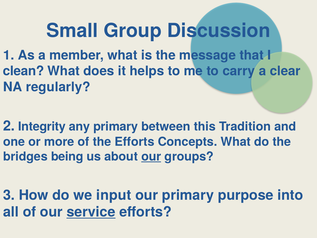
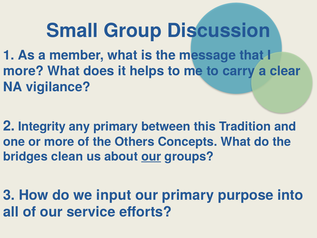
clean at (24, 71): clean -> more
regularly: regularly -> vigilance
the Efforts: Efforts -> Others
being: being -> clean
service underline: present -> none
